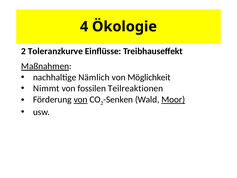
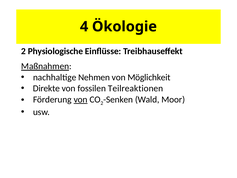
Toleranzkurve: Toleranzkurve -> Physiologische
Nämlich: Nämlich -> Nehmen
Nimmt: Nimmt -> Direkte
Moor underline: present -> none
